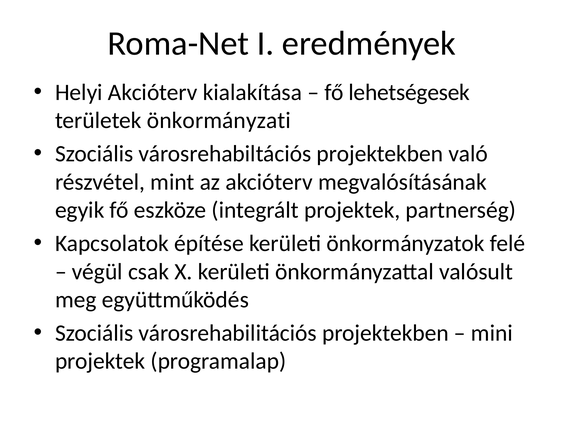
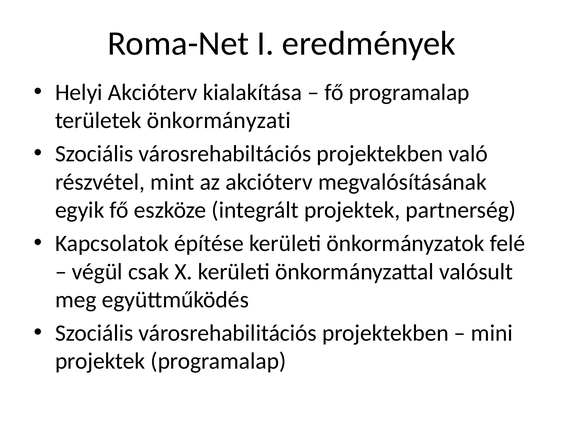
fő lehetségesek: lehetségesek -> programalap
